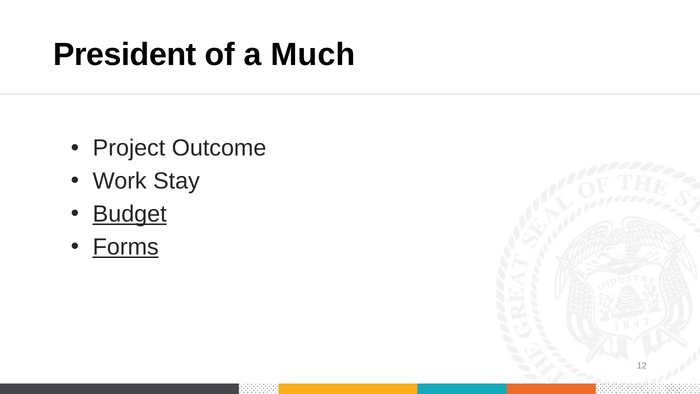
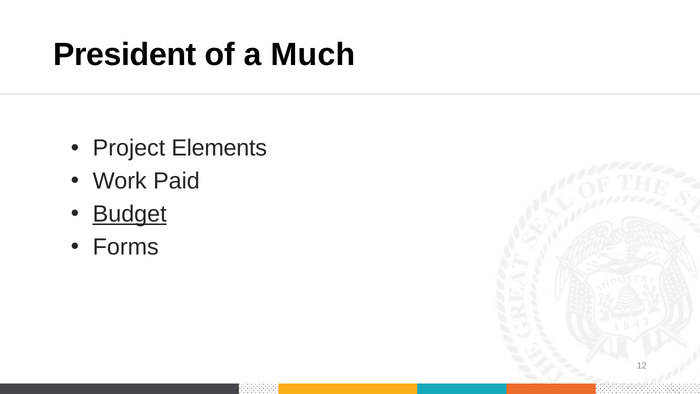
Outcome: Outcome -> Elements
Stay: Stay -> Paid
Forms underline: present -> none
